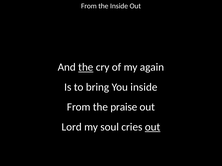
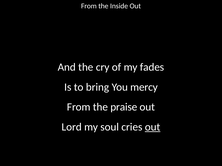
the at (86, 67) underline: present -> none
again: again -> fades
You inside: inside -> mercy
